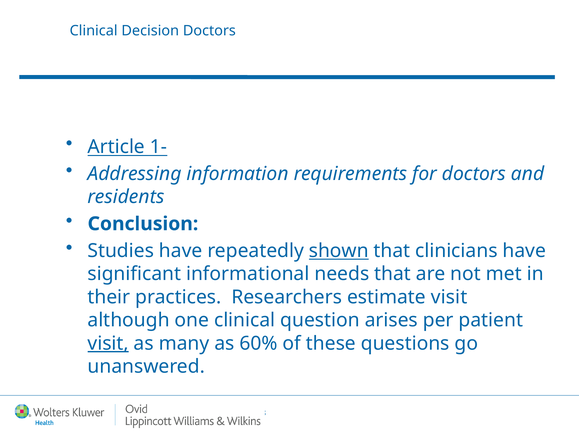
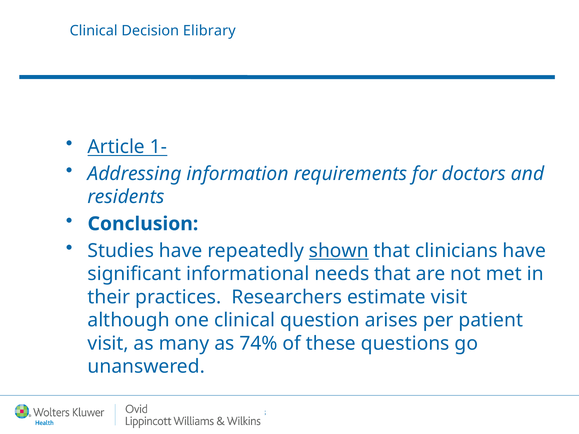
Decision Doctors: Doctors -> Elibrary
visit at (108, 344) underline: present -> none
60%: 60% -> 74%
